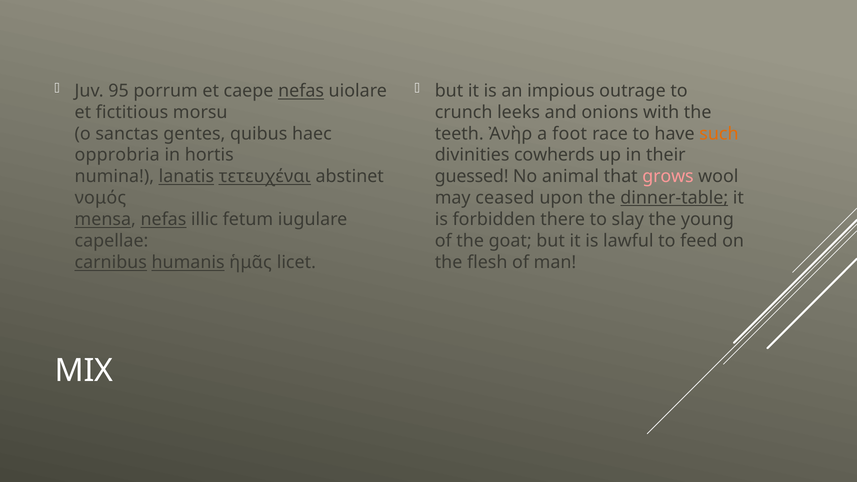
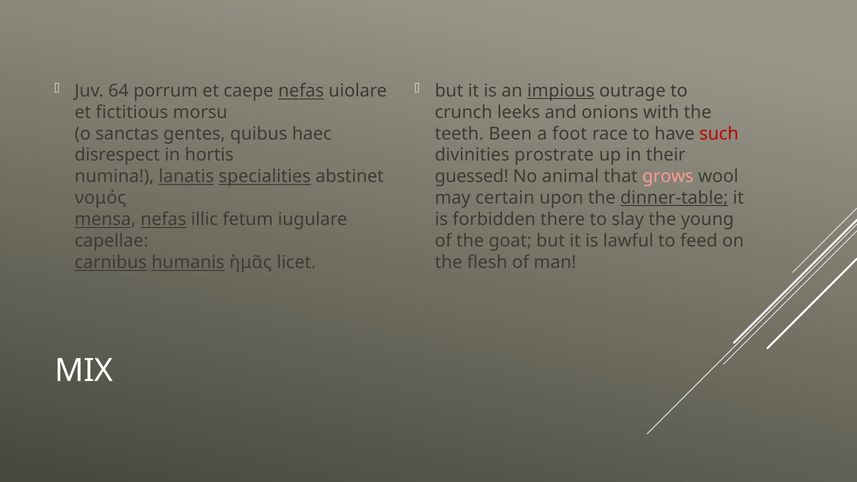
95: 95 -> 64
impious underline: none -> present
Ἀνὴρ: Ἀνὴρ -> Been
such colour: orange -> red
opprobria: opprobria -> disrespect
cowherds: cowherds -> prostrate
τετευχέναι: τετευχέναι -> specialities
ceased: ceased -> certain
